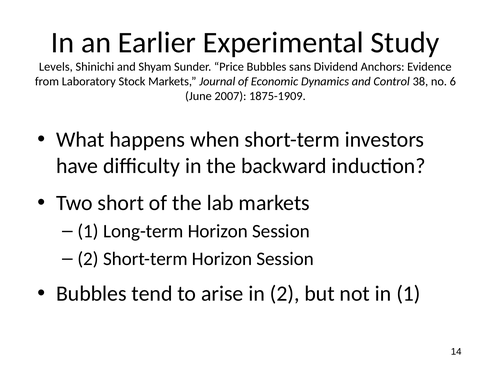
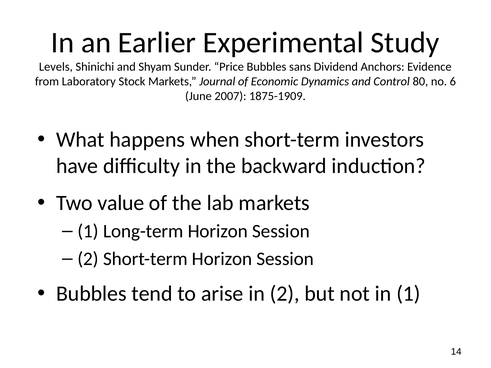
38: 38 -> 80
short: short -> value
